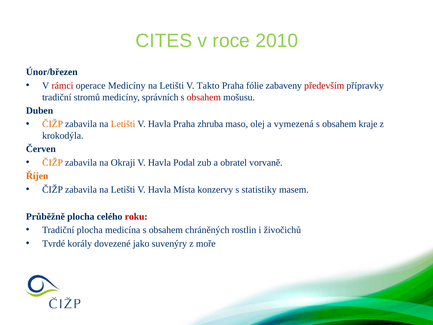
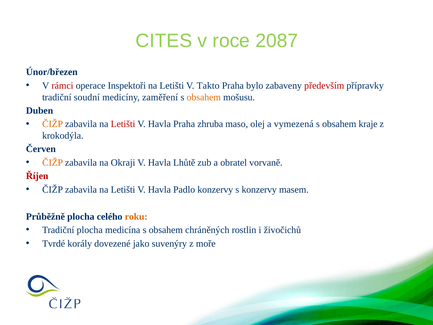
2010: 2010 -> 2087
operace Medicíny: Medicíny -> Inspektoři
fólie: fólie -> bylo
stromů: stromů -> soudní
správních: správních -> zaměření
obsahem at (204, 97) colour: red -> orange
Letišti at (123, 124) colour: orange -> red
Podal: Podal -> Lhůtě
Říjen colour: orange -> red
Místa: Místa -> Padlo
s statistiky: statistiky -> konzervy
roku colour: red -> orange
